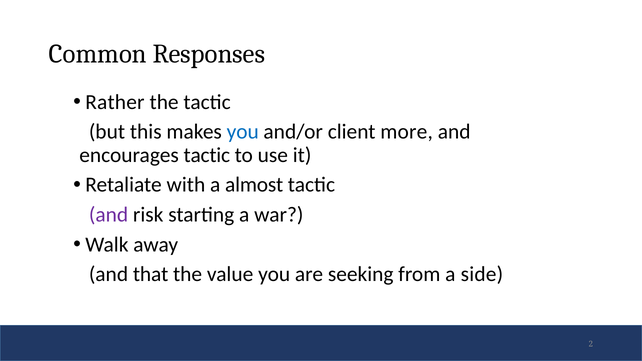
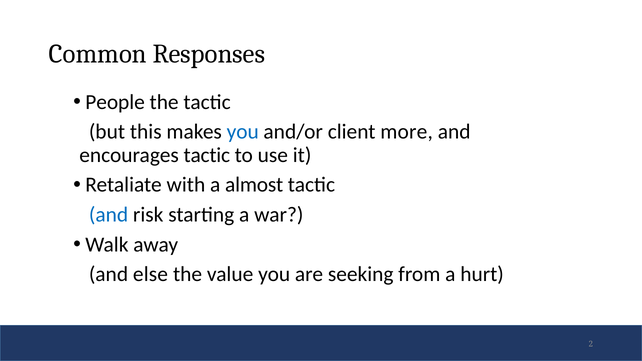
Rather: Rather -> People
and at (109, 215) colour: purple -> blue
that: that -> else
side: side -> hurt
